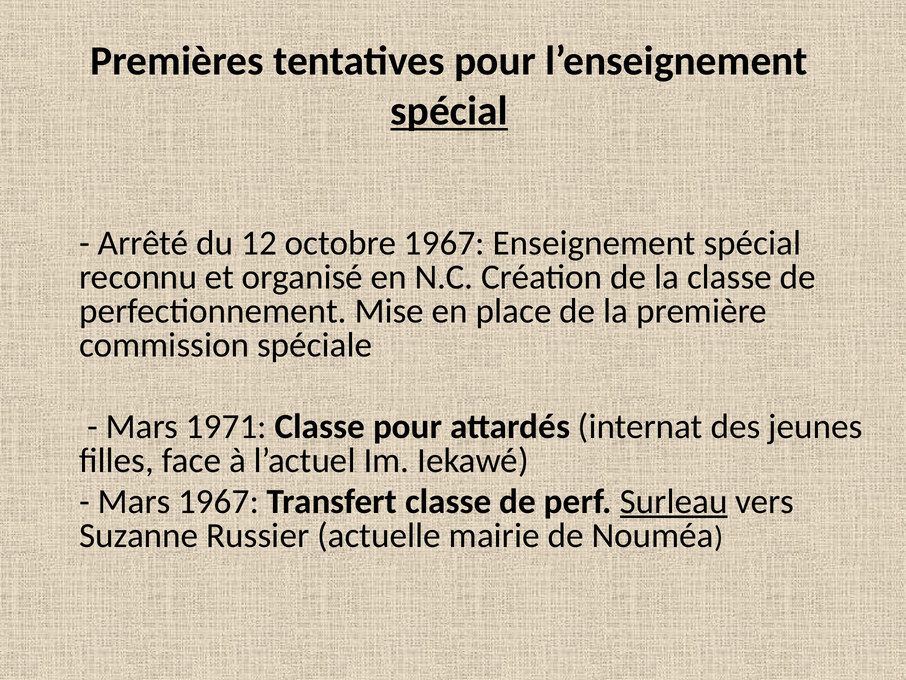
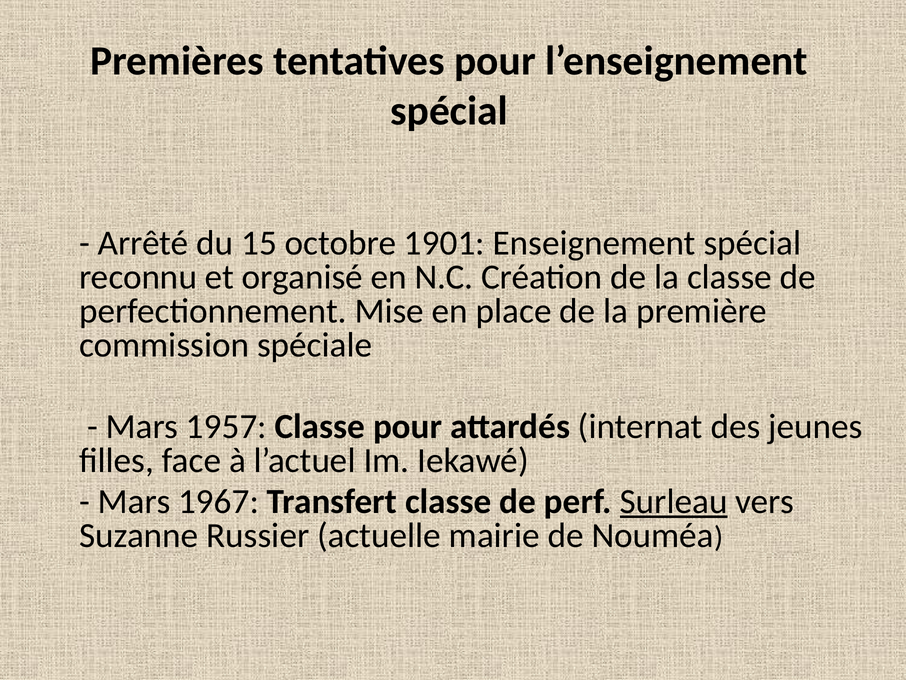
spécial at (449, 111) underline: present -> none
12: 12 -> 15
octobre 1967: 1967 -> 1901
1971: 1971 -> 1957
